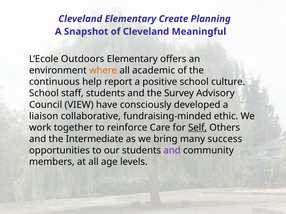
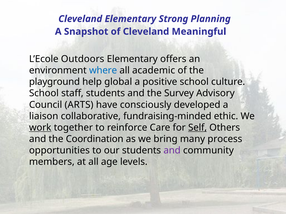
Create: Create -> Strong
where colour: orange -> blue
continuous: continuous -> playground
report: report -> global
VIEW: VIEW -> ARTS
work underline: none -> present
Intermediate: Intermediate -> Coordination
success: success -> process
